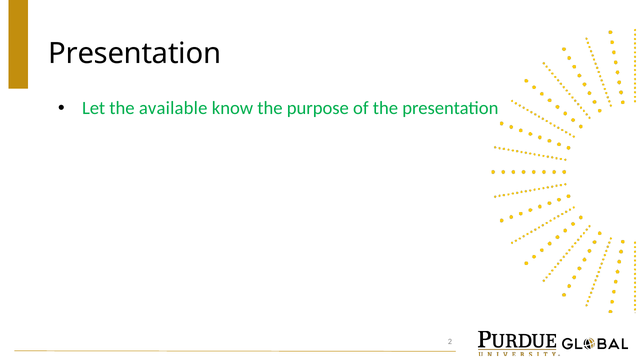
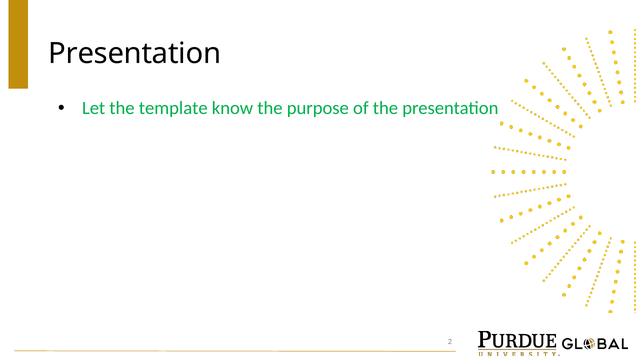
available: available -> template
